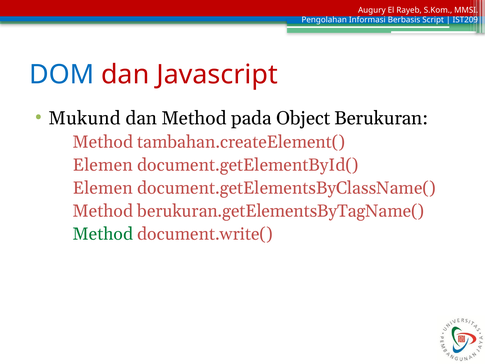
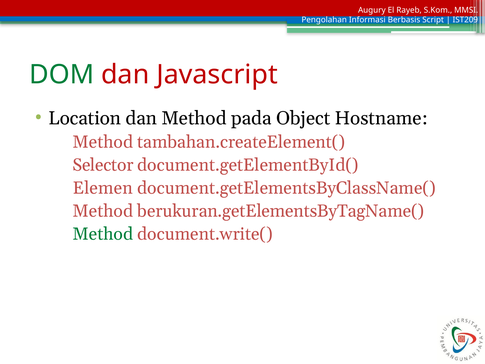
DOM colour: blue -> green
Mukund: Mukund -> Location
Berukuran: Berukuran -> Hostname
Elemen at (103, 165): Elemen -> Selector
